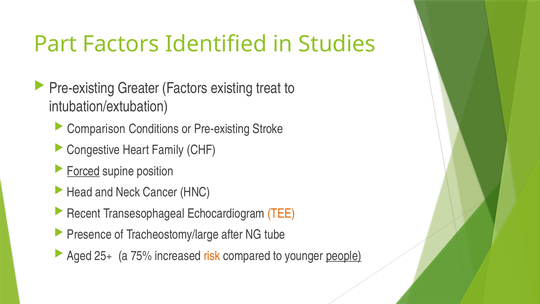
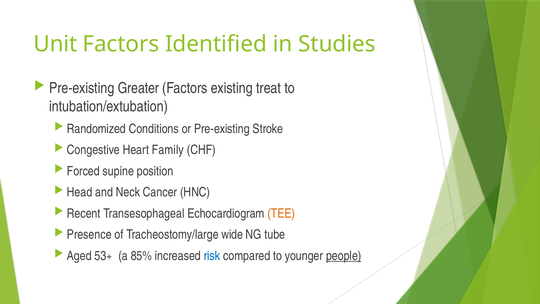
Part: Part -> Unit
Comparison: Comparison -> Randomized
Forced underline: present -> none
after: after -> wide
25+: 25+ -> 53+
75%: 75% -> 85%
risk colour: orange -> blue
